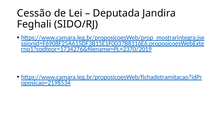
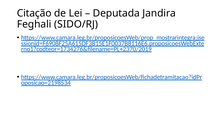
Cessão: Cessão -> Citação
